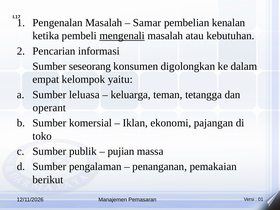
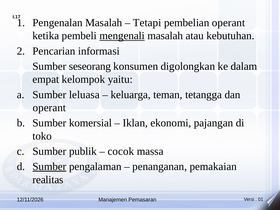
Samar: Samar -> Tetapi
pembelian kenalan: kenalan -> operant
pujian: pujian -> cocok
Sumber at (49, 167) underline: none -> present
berikut: berikut -> realitas
